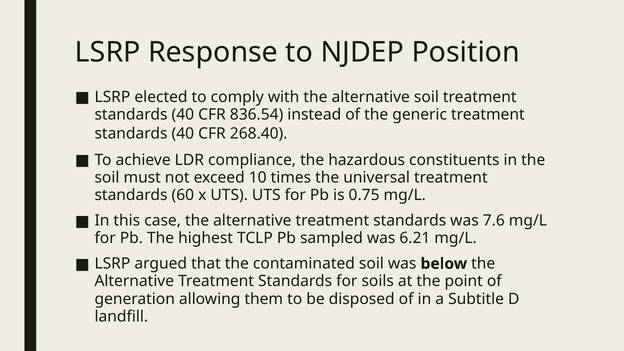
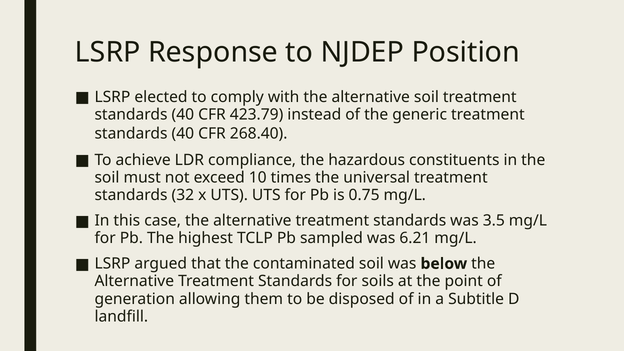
836.54: 836.54 -> 423.79
60: 60 -> 32
7.6: 7.6 -> 3.5
